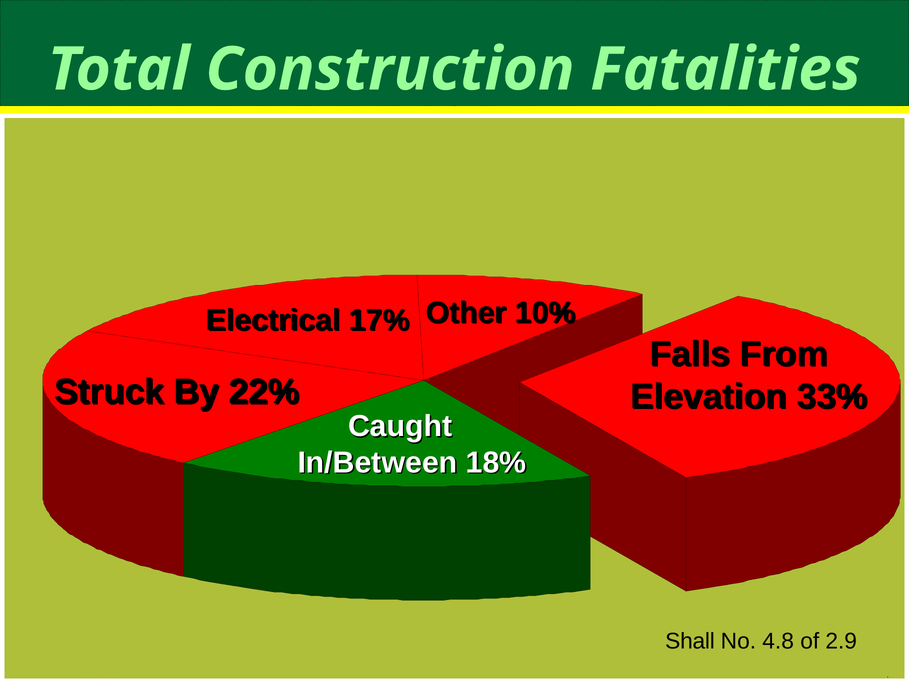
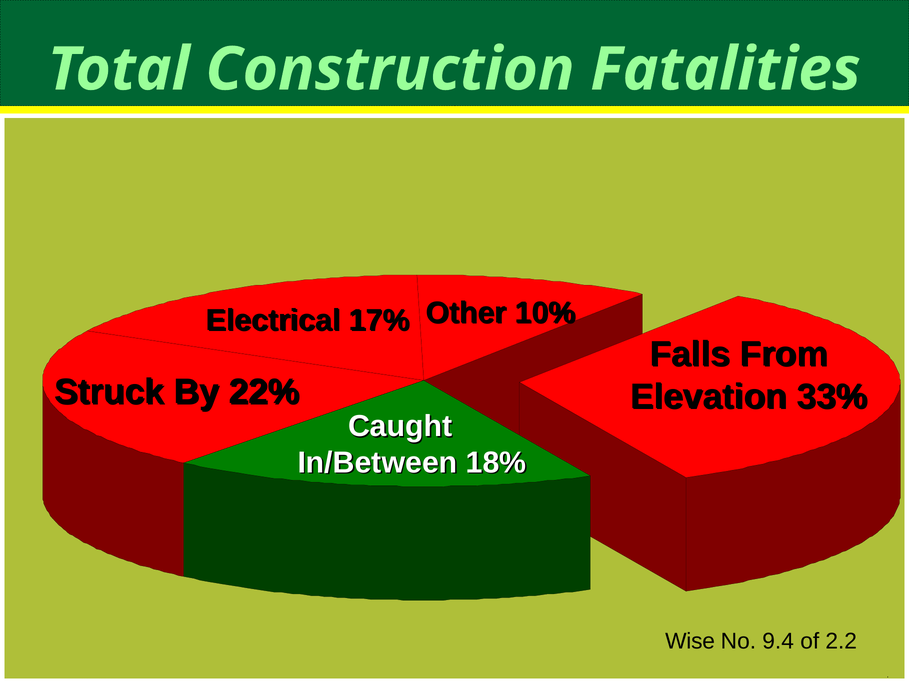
Shall: Shall -> Wise
4.8: 4.8 -> 9.4
2.9: 2.9 -> 2.2
